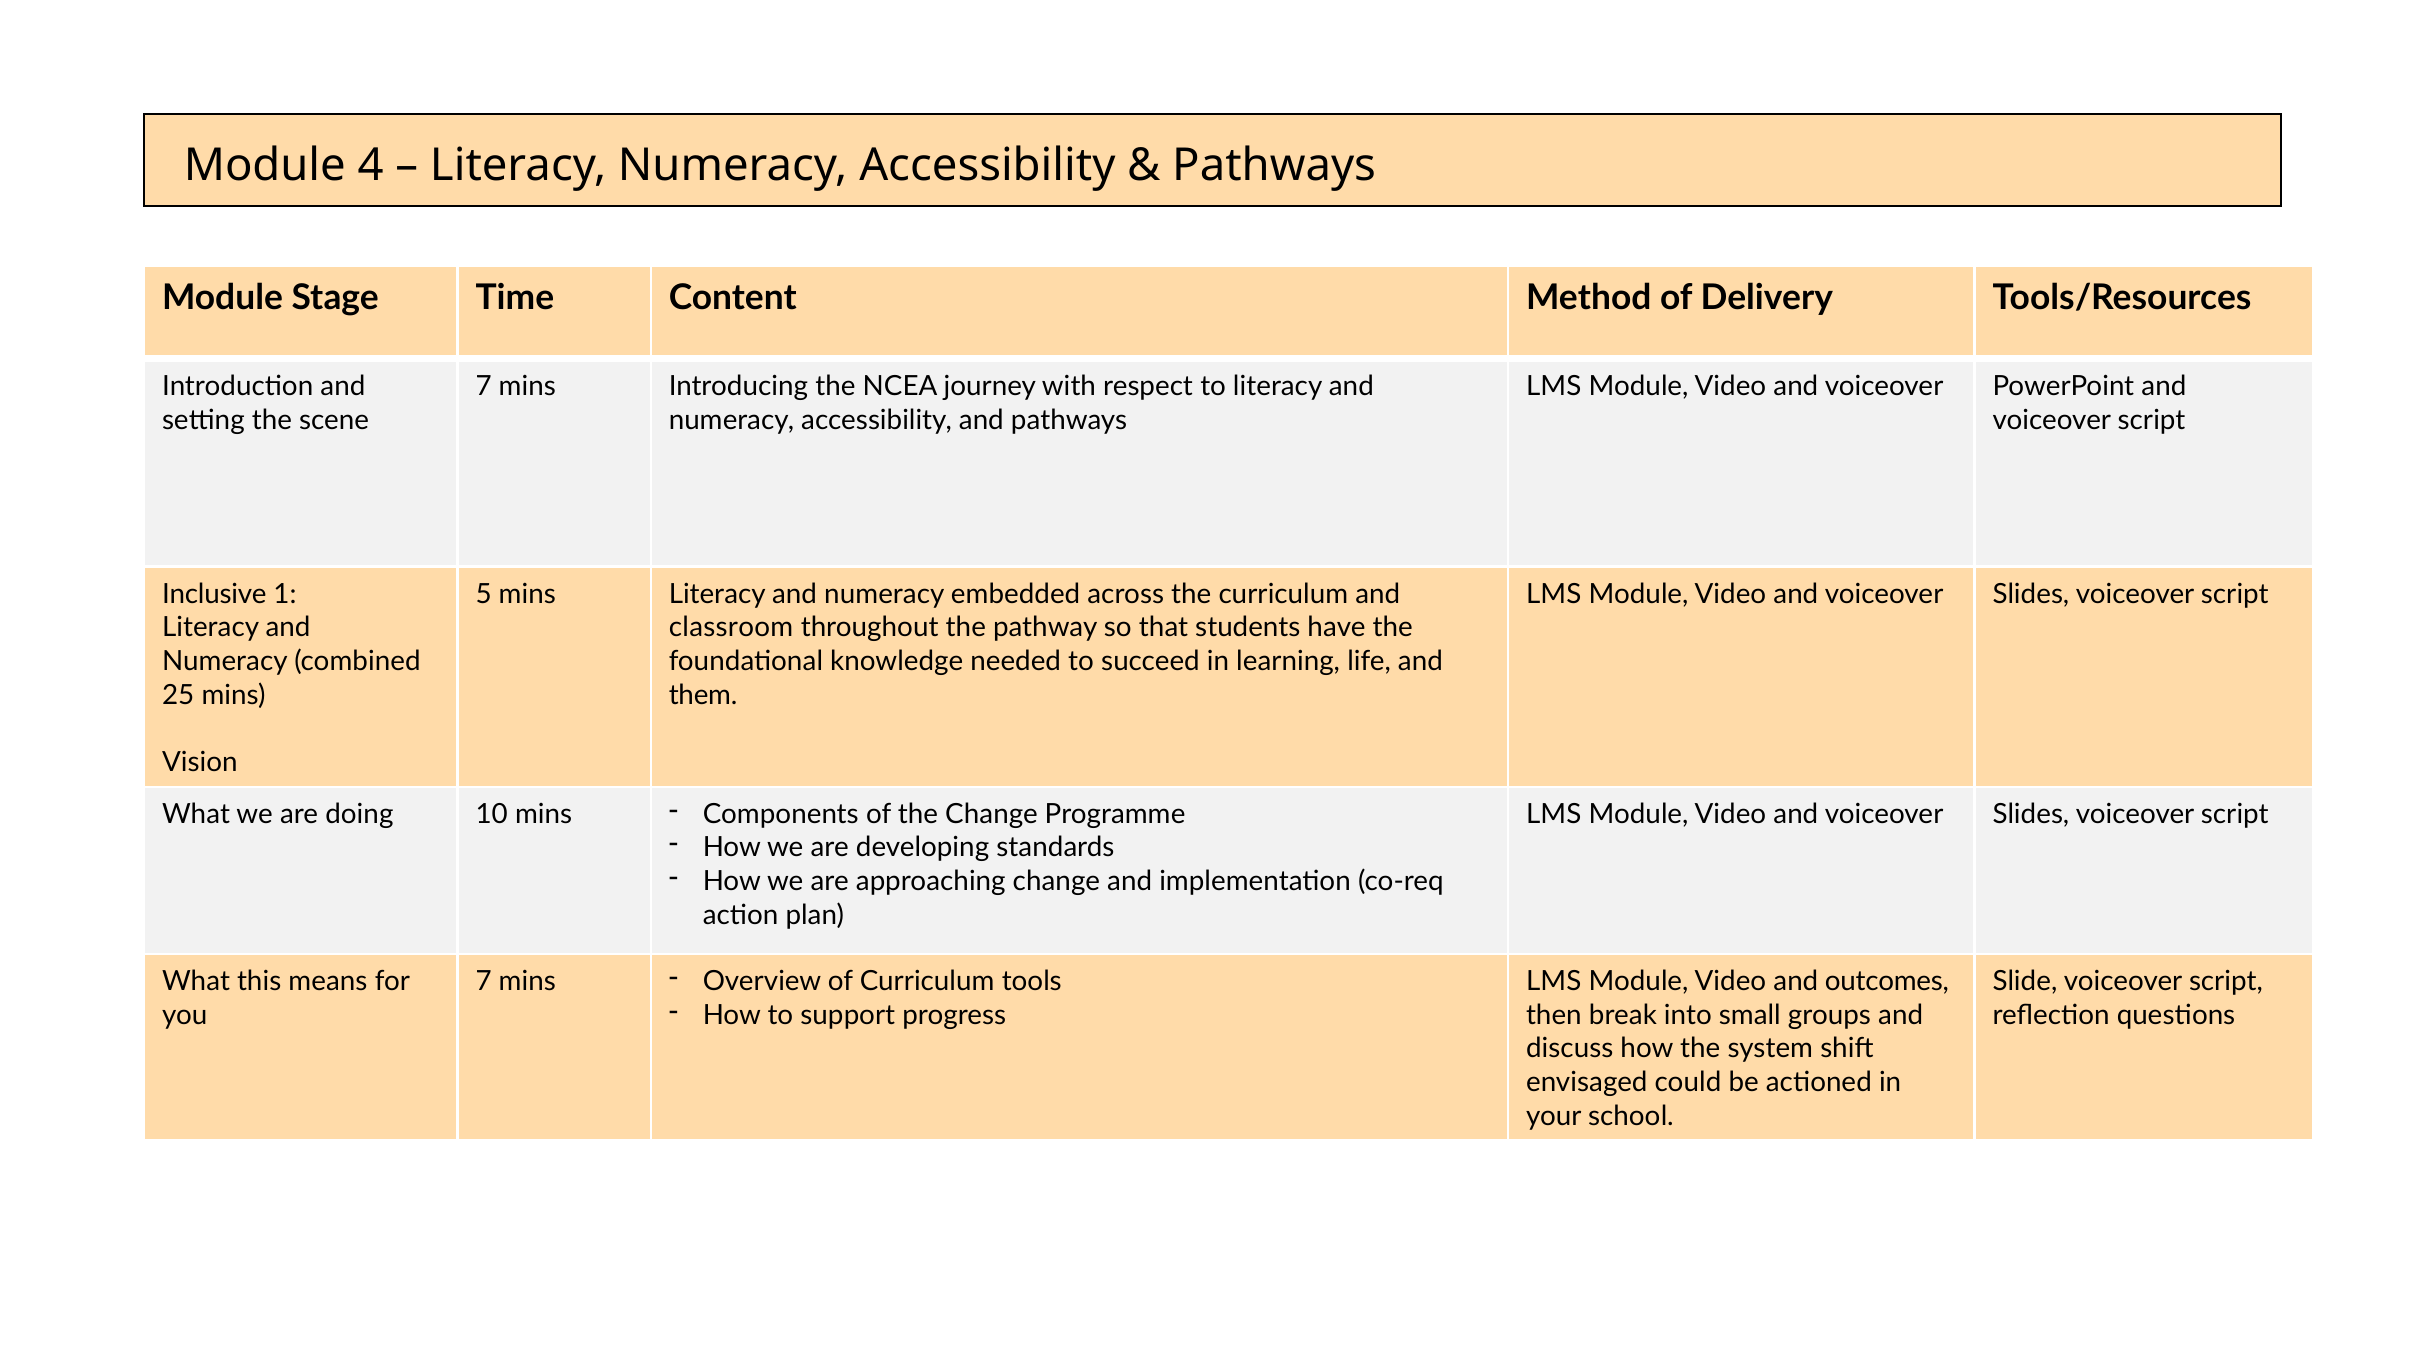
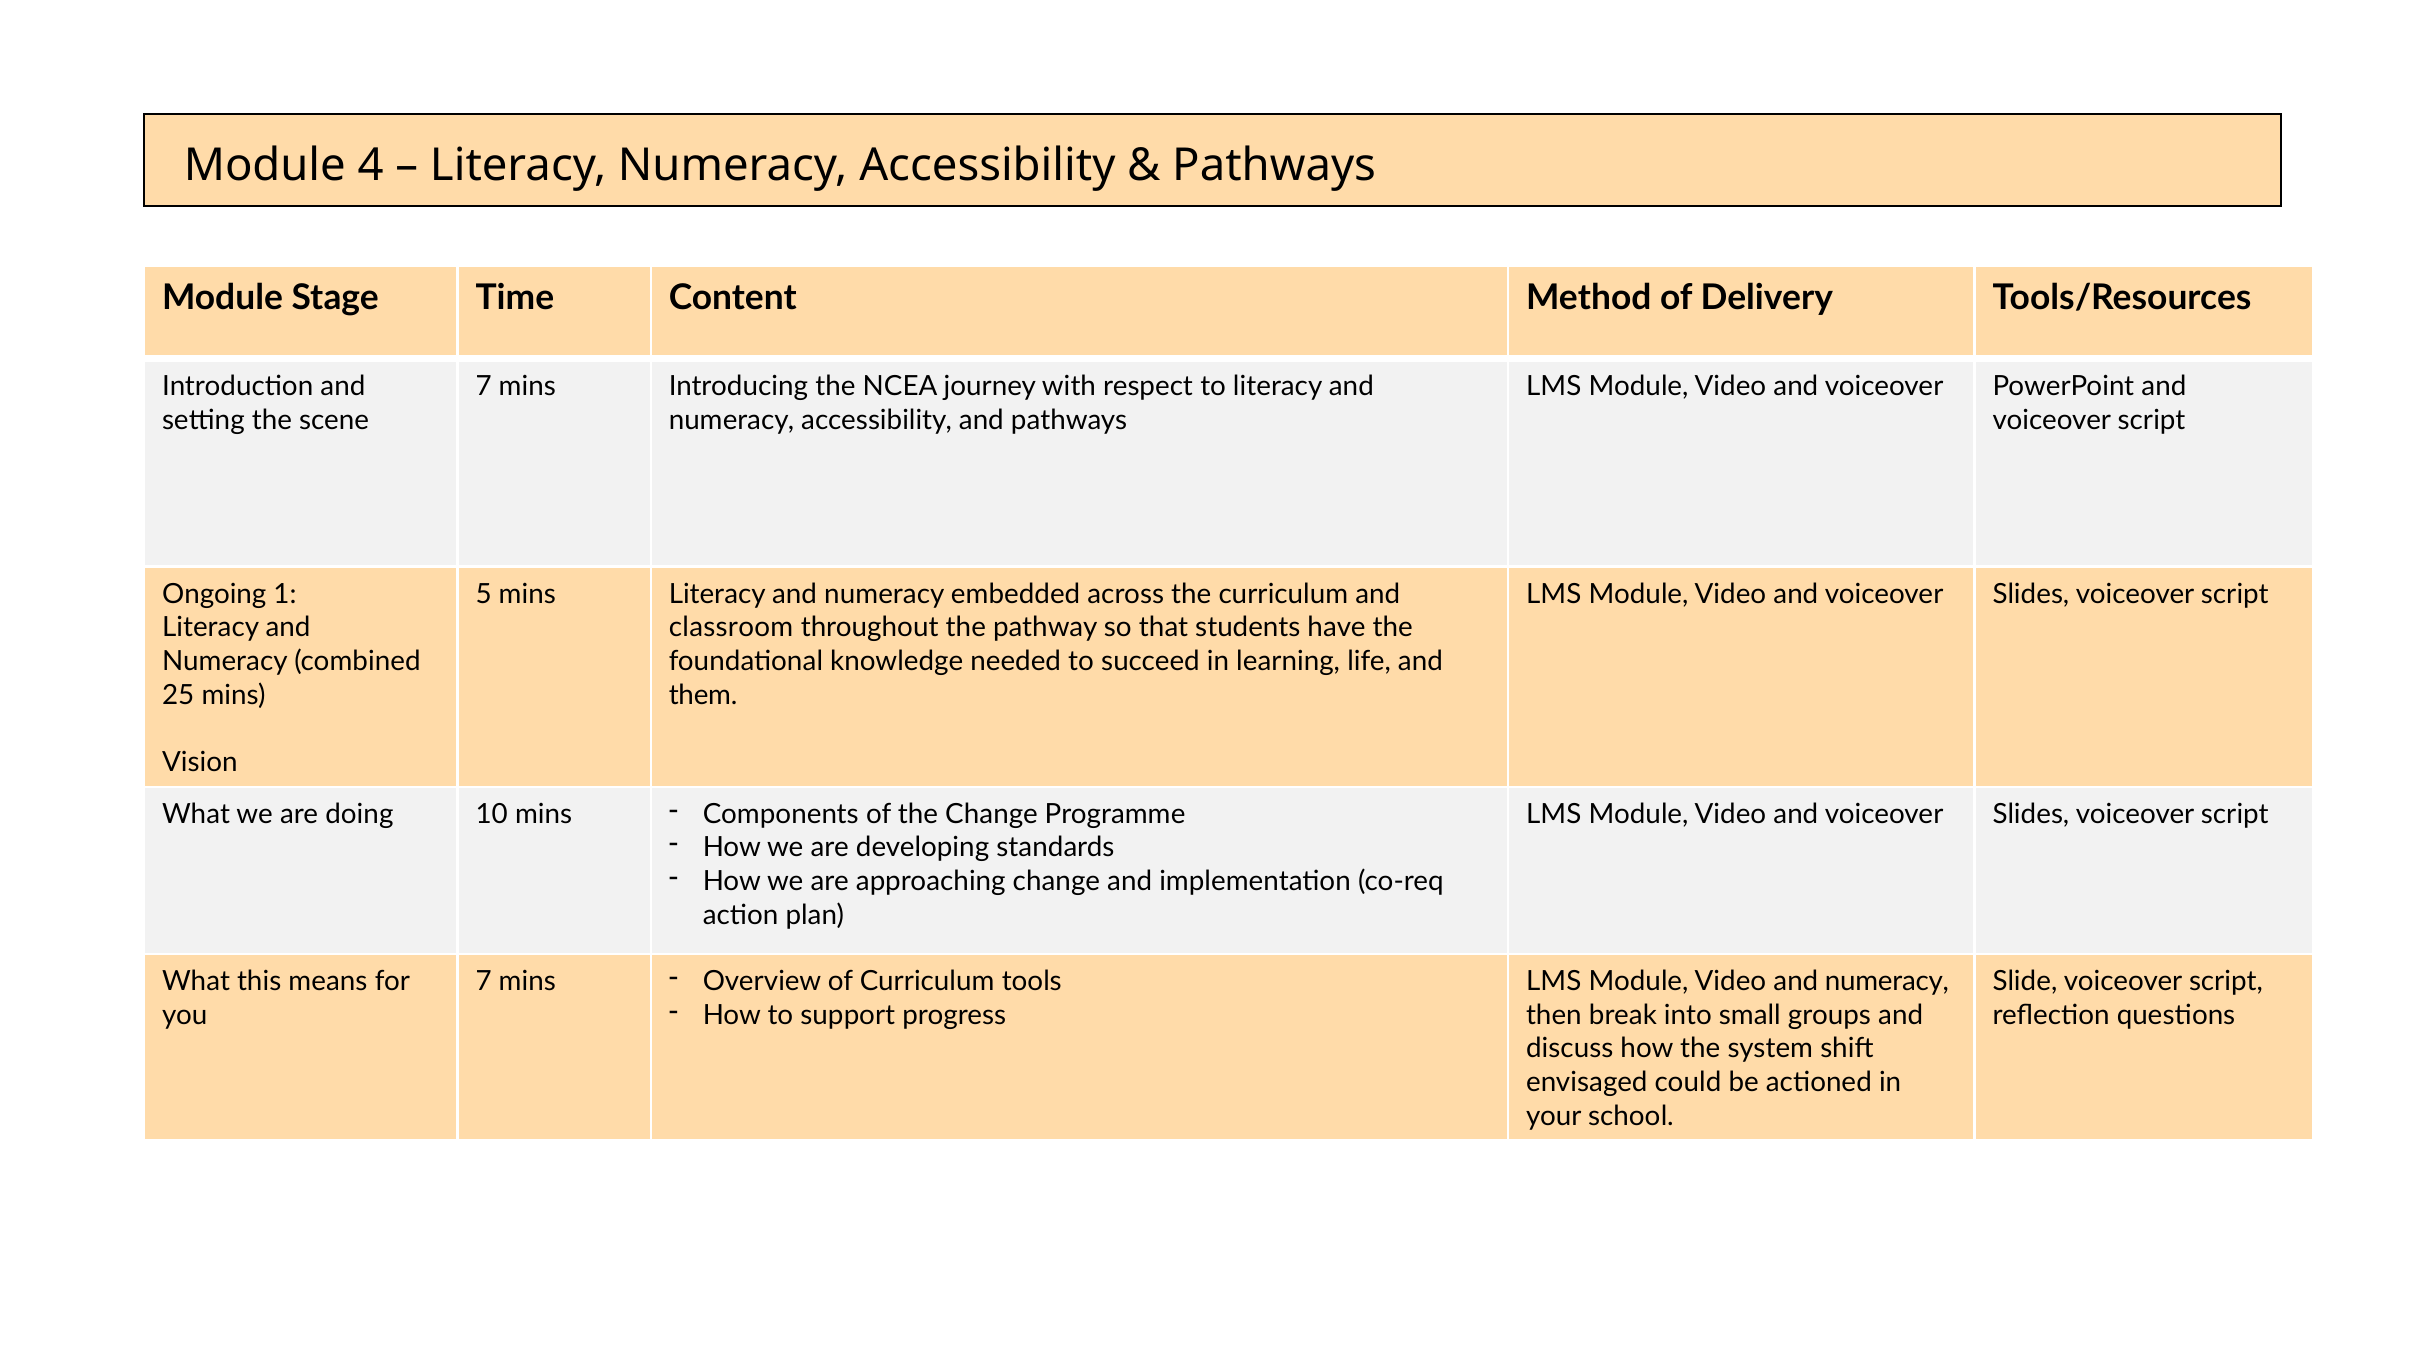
Inclusive: Inclusive -> Ongoing
Video and outcomes: outcomes -> numeracy
